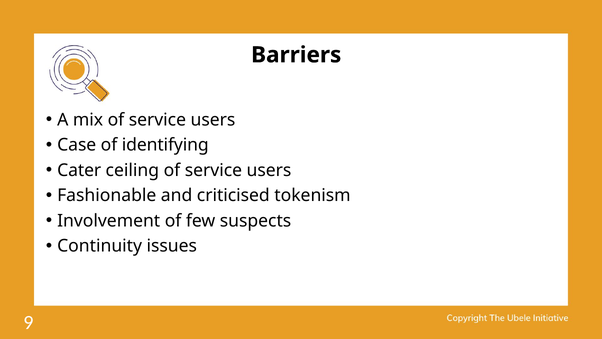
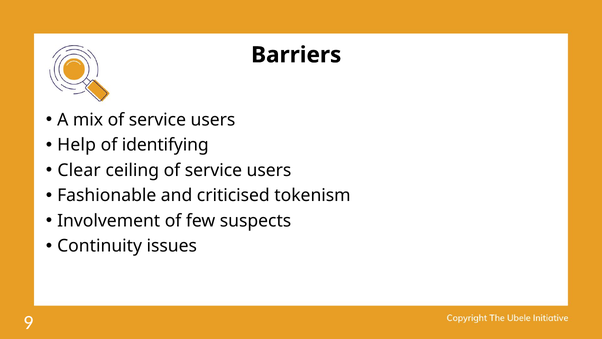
Case: Case -> Help
Cater: Cater -> Clear
